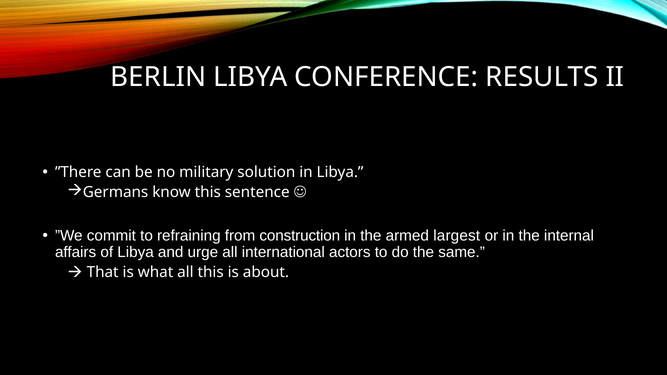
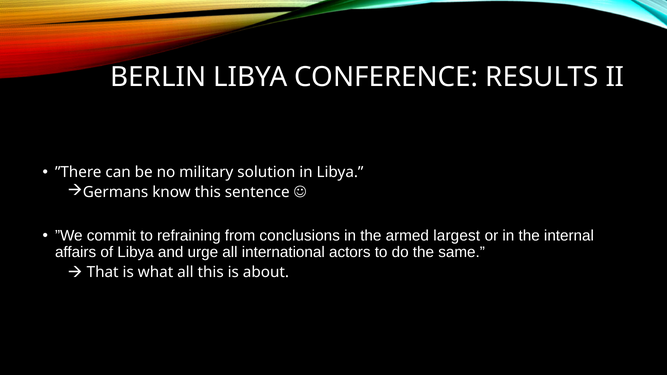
construction: construction -> conclusions
